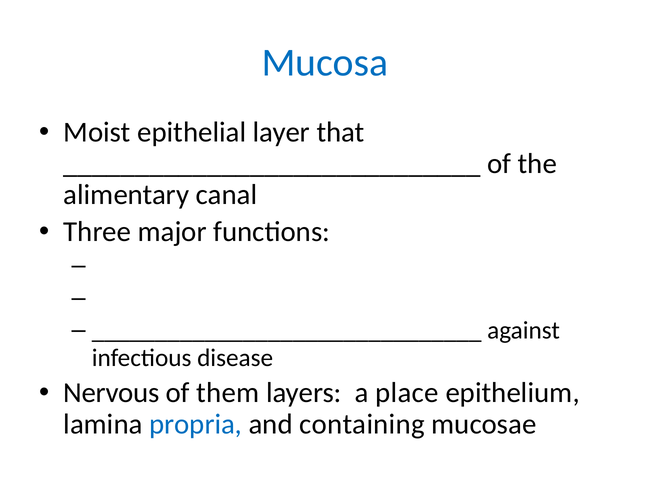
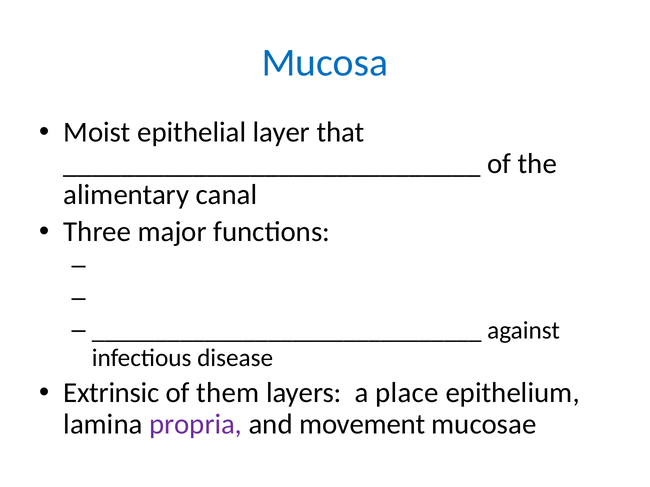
Nervous: Nervous -> Extrinsic
propria colour: blue -> purple
containing: containing -> movement
